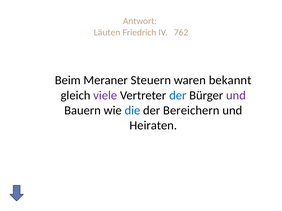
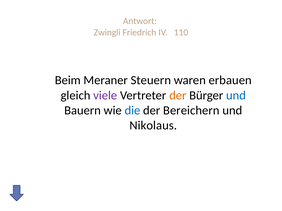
Läuten: Läuten -> Zwingli
762: 762 -> 110
bekannt: bekannt -> erbauen
der at (178, 96) colour: blue -> orange
und at (236, 96) colour: purple -> blue
Heiraten: Heiraten -> Nikolaus
